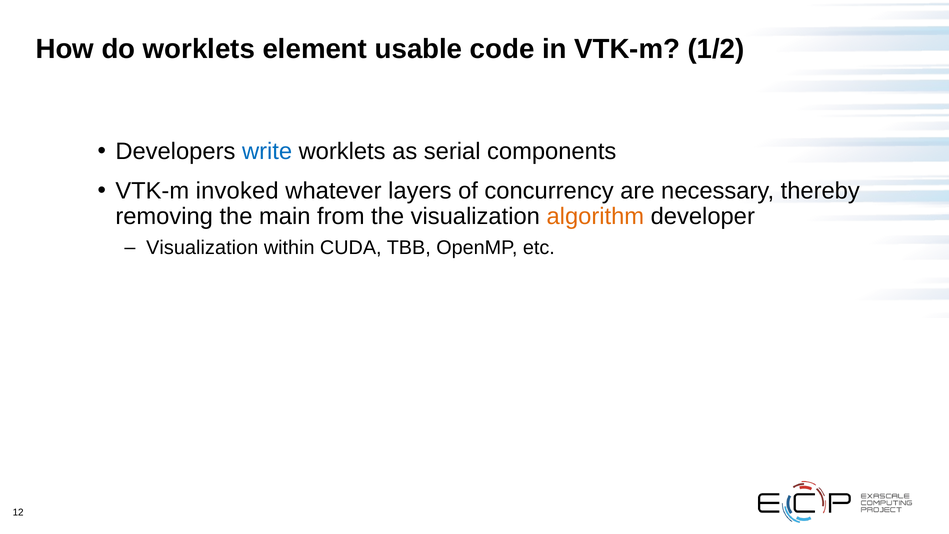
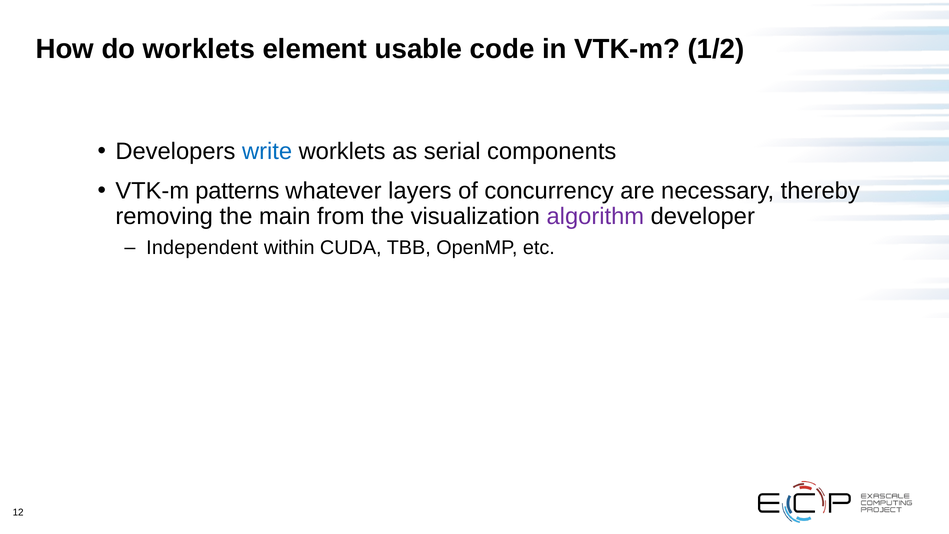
invoked: invoked -> patterns
algorithm colour: orange -> purple
Visualization at (202, 248): Visualization -> Independent
